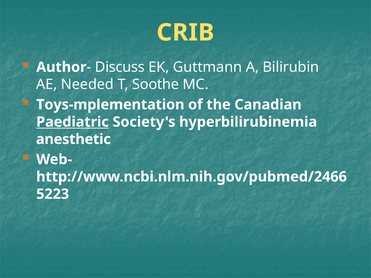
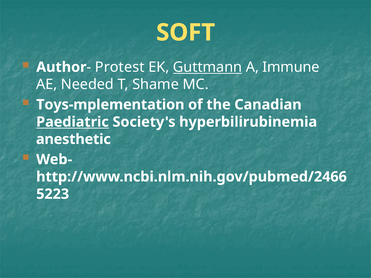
CRIB: CRIB -> SOFT
Discuss: Discuss -> Protest
Guttmann underline: none -> present
Bilirubin: Bilirubin -> Immune
Soothe: Soothe -> Shame
